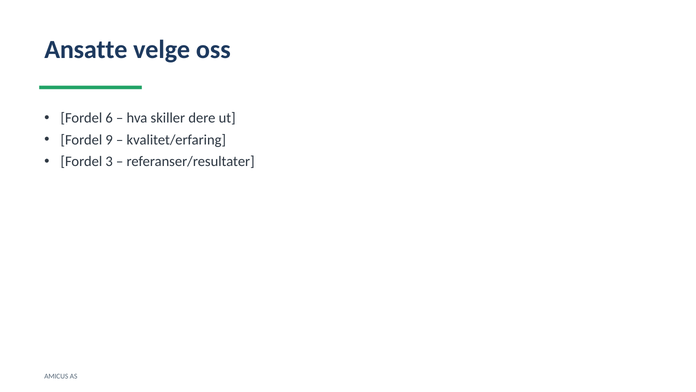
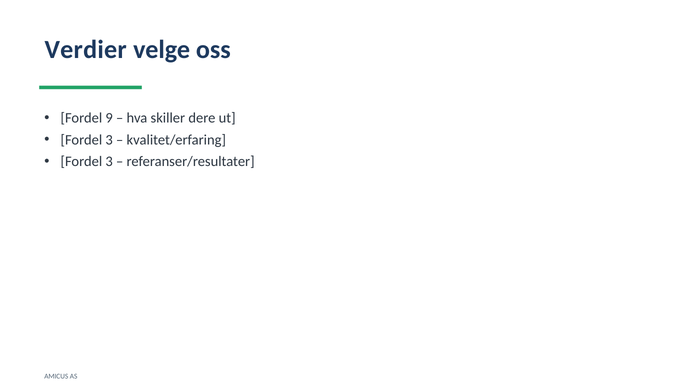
Ansatte: Ansatte -> Verdier
6: 6 -> 9
9 at (109, 140): 9 -> 3
